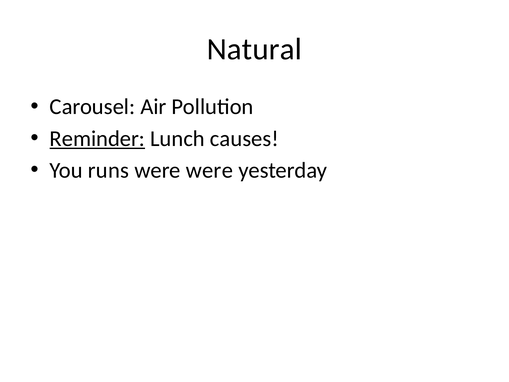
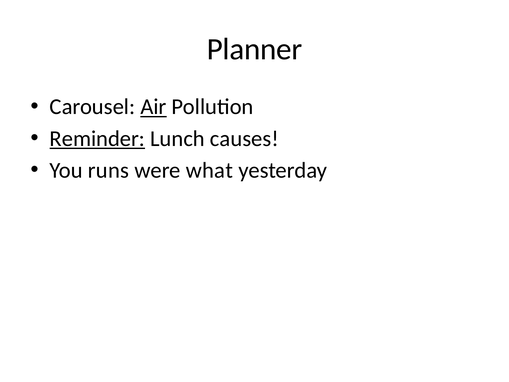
Natural: Natural -> Planner
Air underline: none -> present
were were: were -> what
